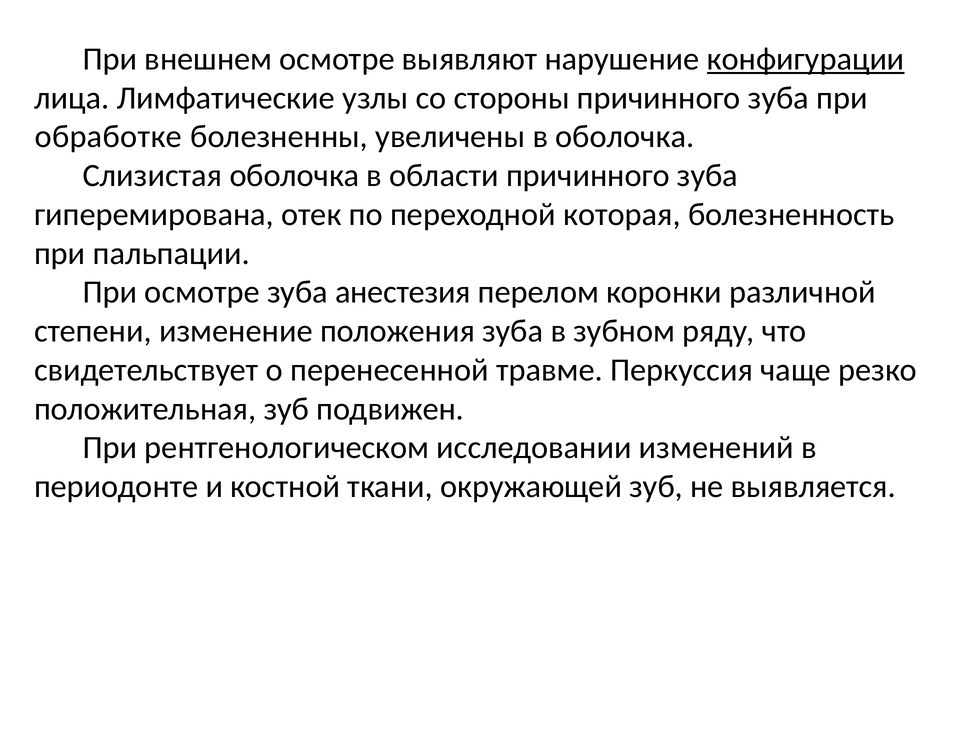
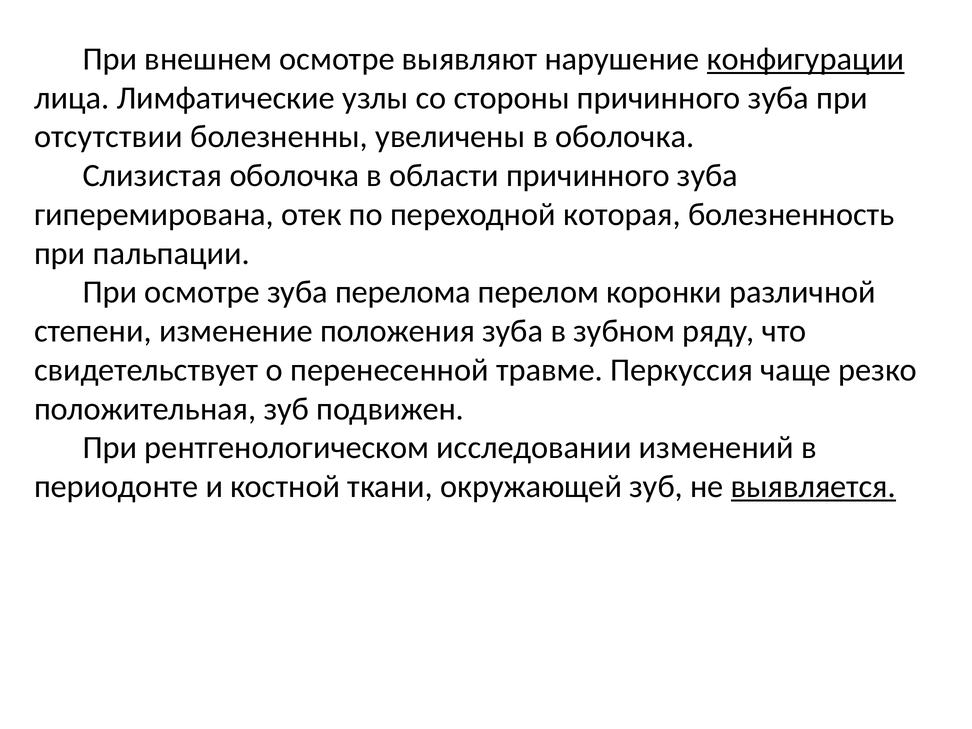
обработке: обработке -> отсутствии
анестезия: анестезия -> перелома
выявляется underline: none -> present
